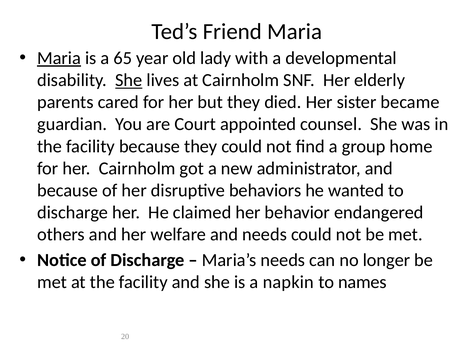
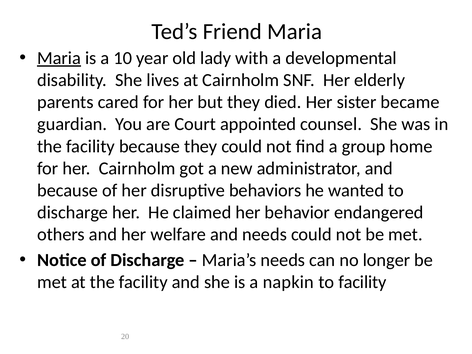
65: 65 -> 10
She at (129, 80) underline: present -> none
to names: names -> facility
